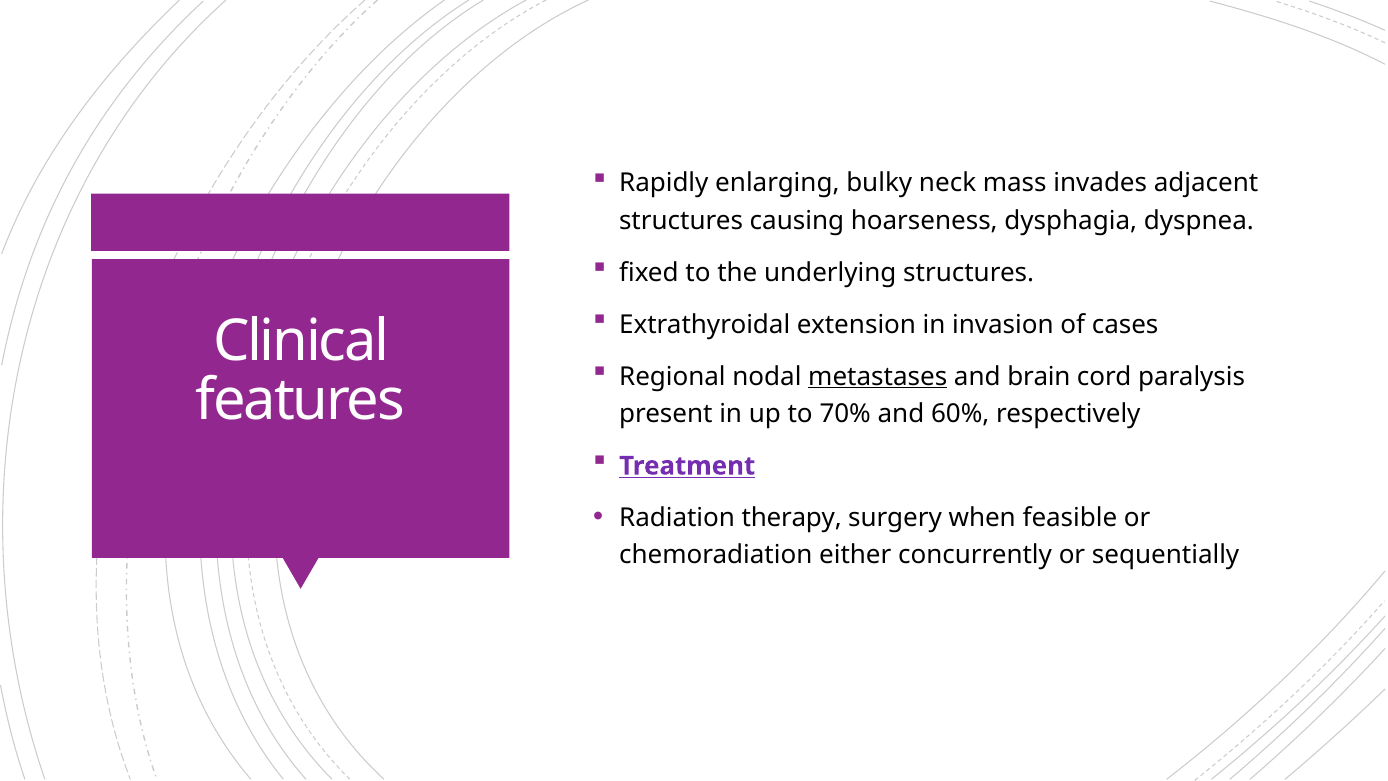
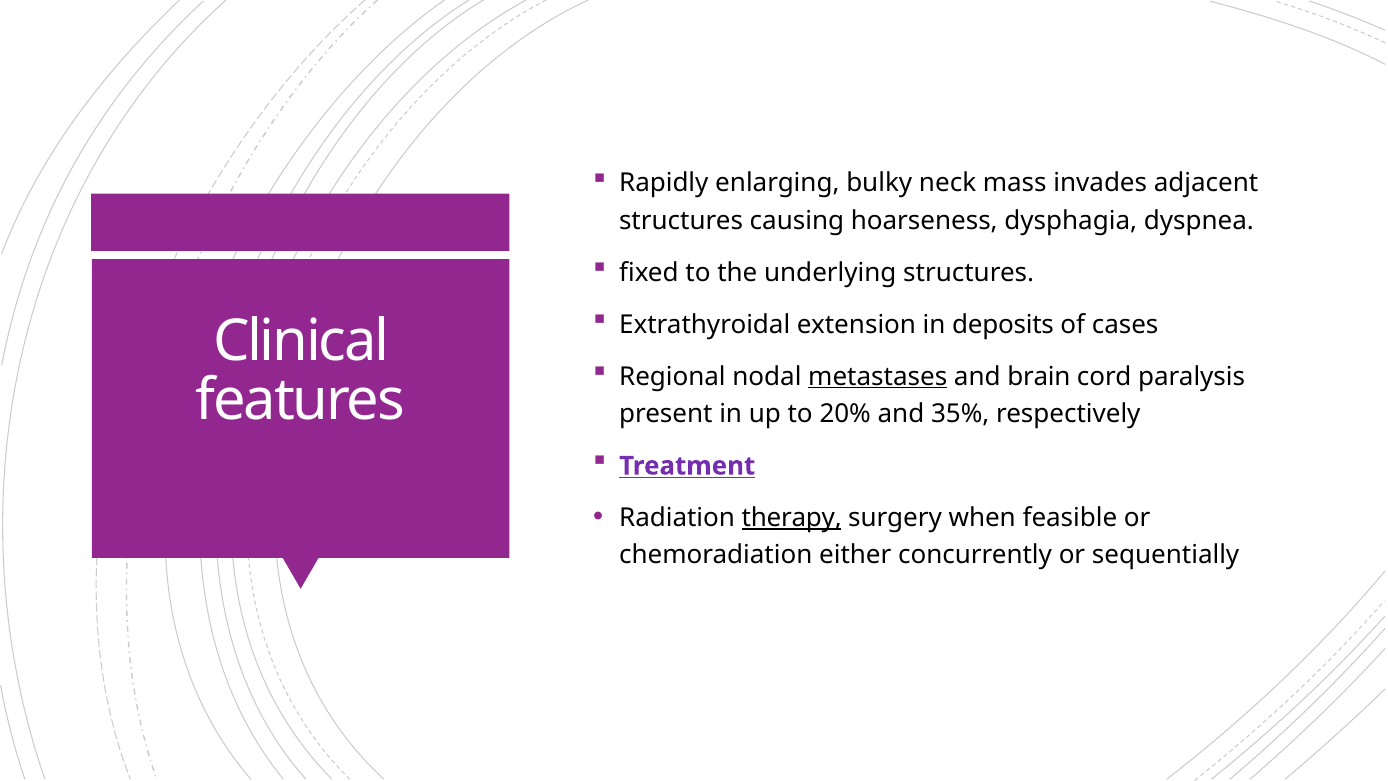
invasion: invasion -> deposits
70%: 70% -> 20%
60%: 60% -> 35%
therapy underline: none -> present
